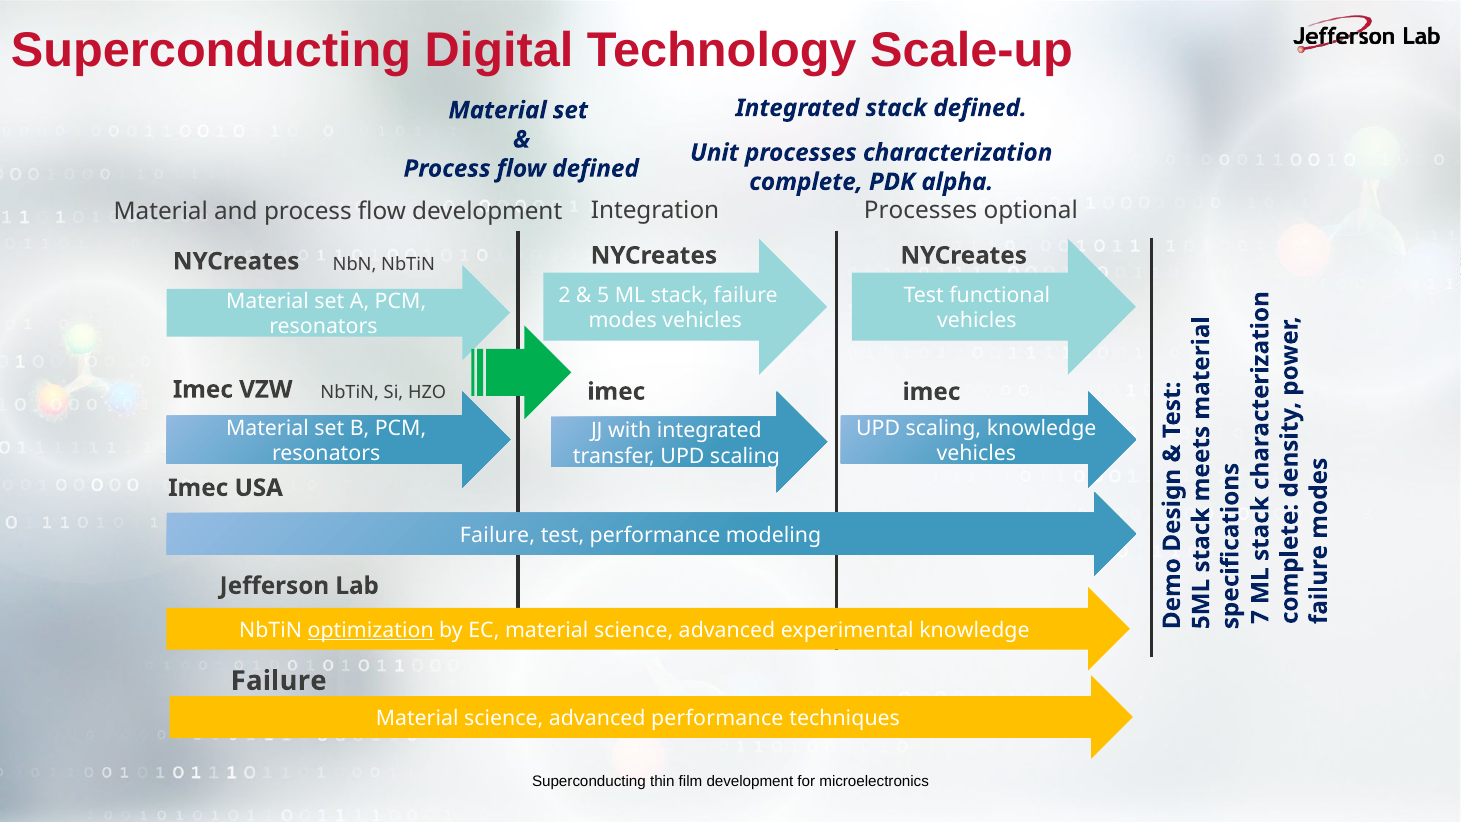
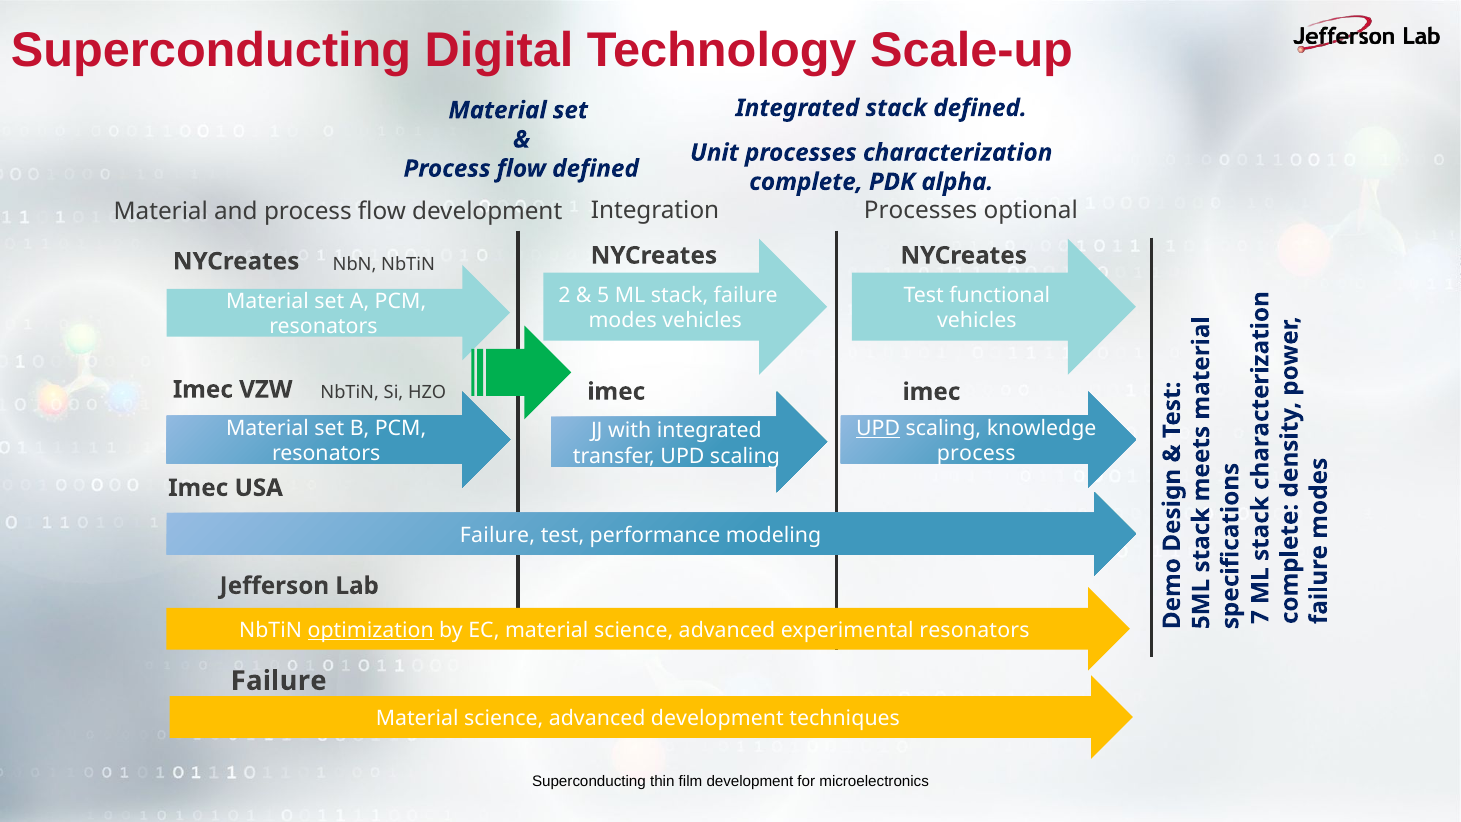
UPD at (878, 428) underline: none -> present
vehicles at (976, 454): vehicles -> process
experimental knowledge: knowledge -> resonators
advanced performance: performance -> development
